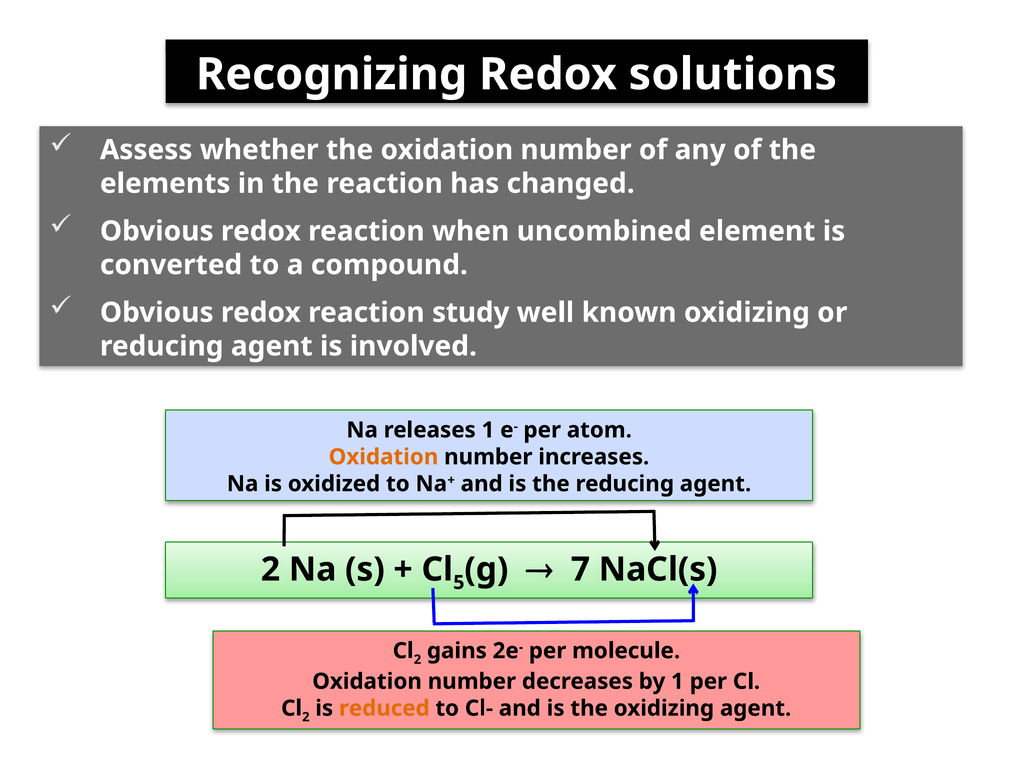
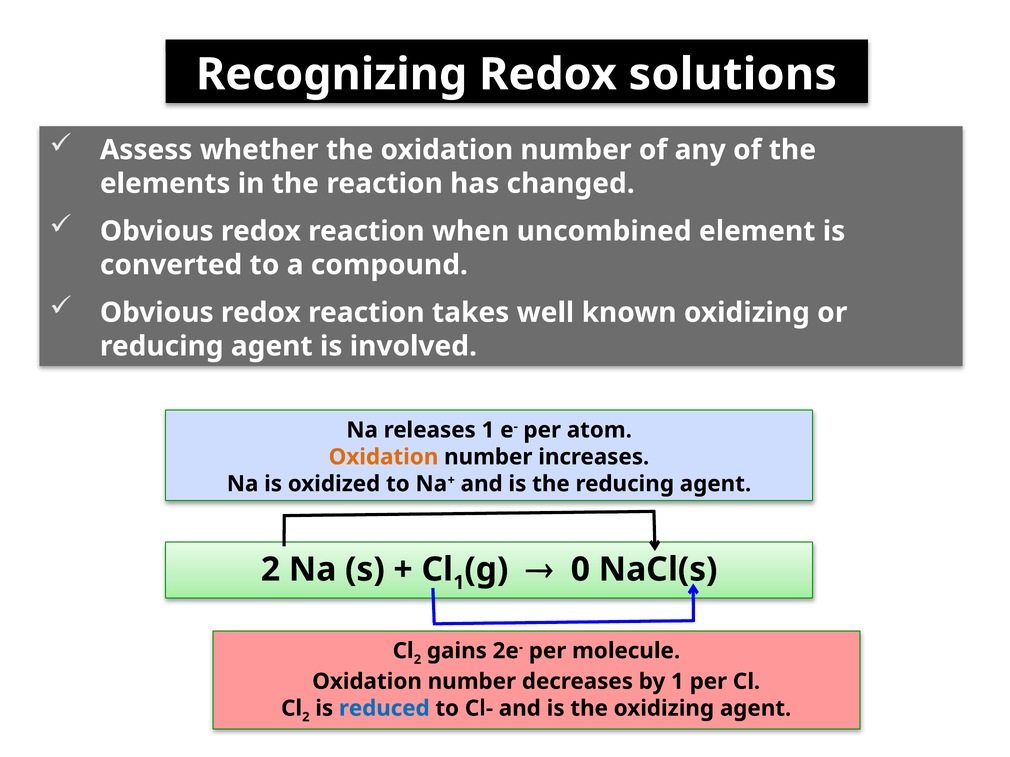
study: study -> takes
Cl 5: 5 -> 1
7: 7 -> 0
reduced colour: orange -> blue
